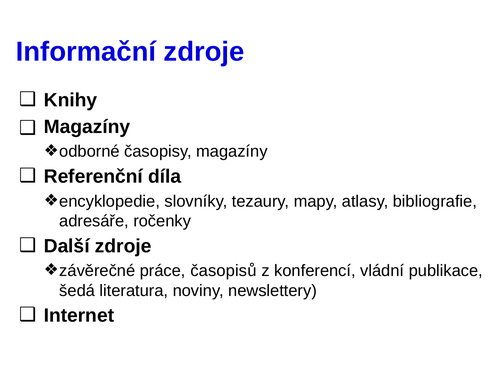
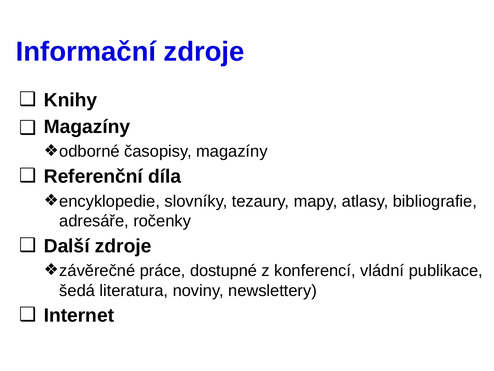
časopisů: časopisů -> dostupné
